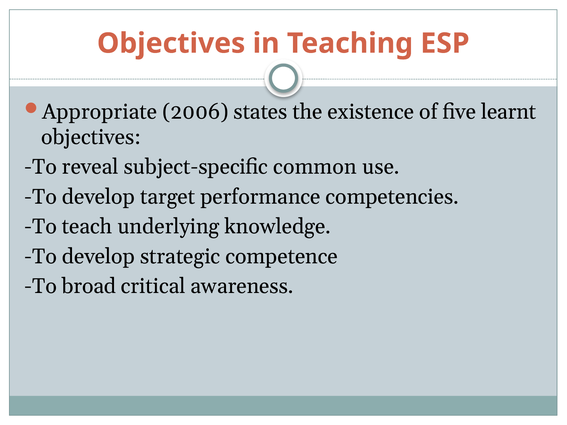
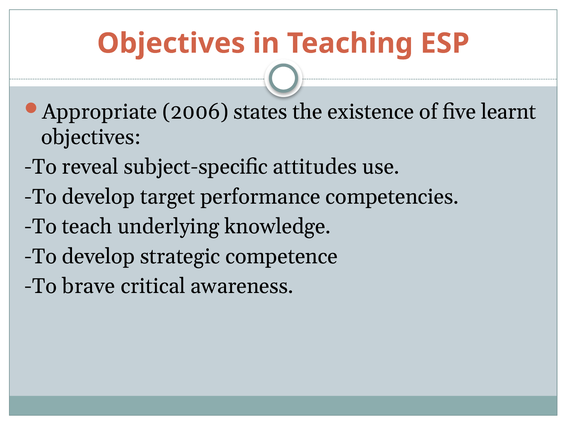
common: common -> attitudes
broad: broad -> brave
